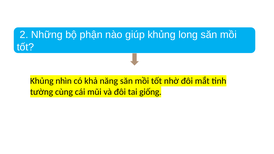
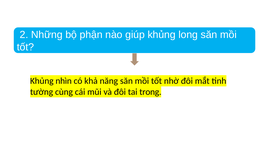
giống: giống -> trong
